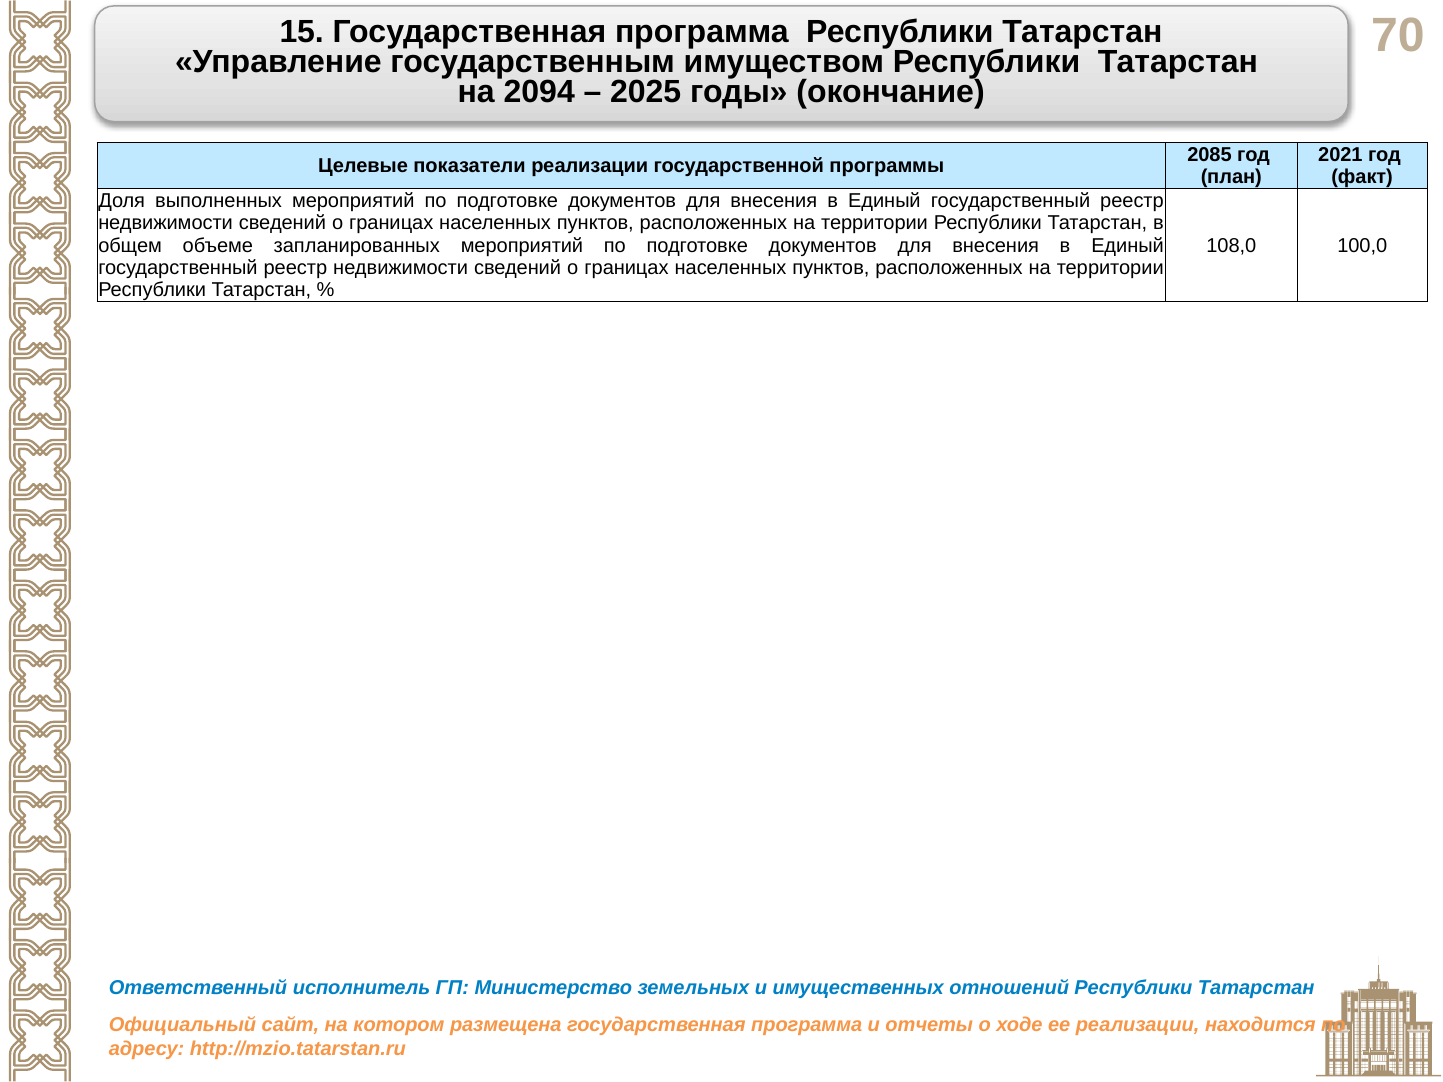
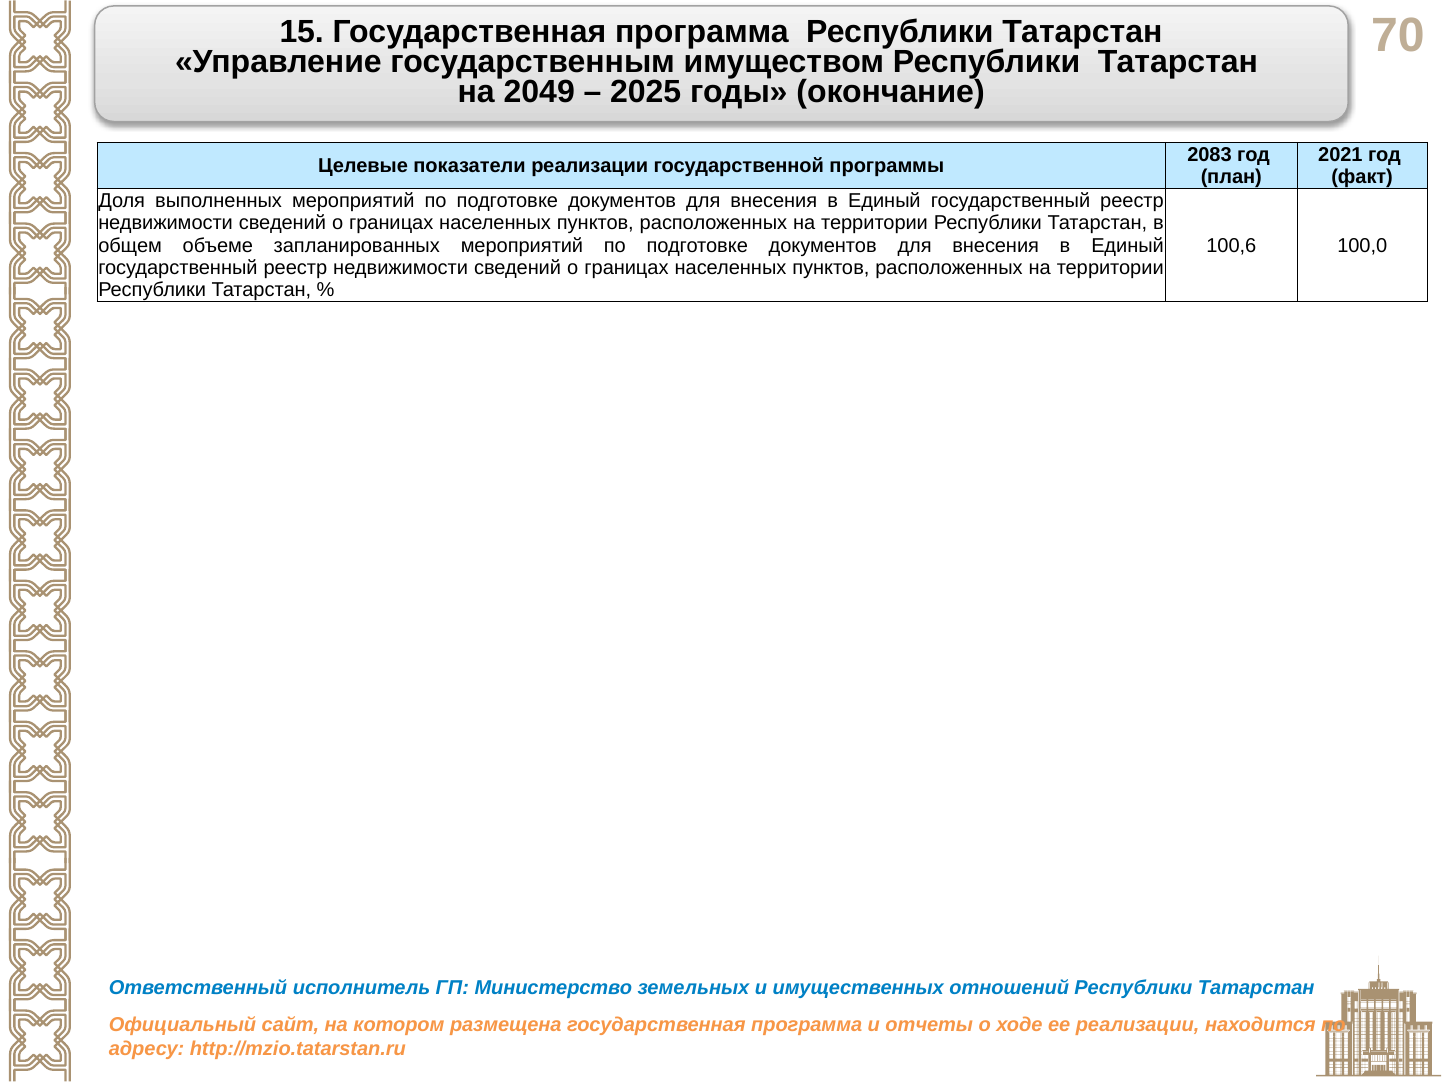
2094: 2094 -> 2049
2085: 2085 -> 2083
108,0: 108,0 -> 100,6
